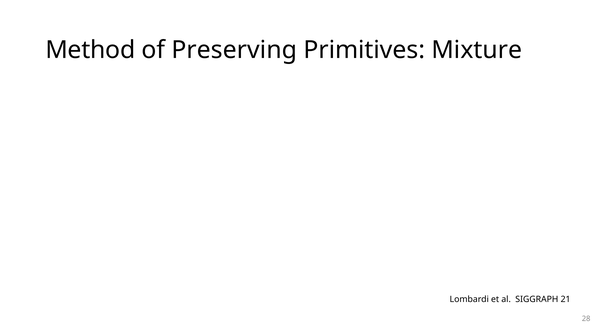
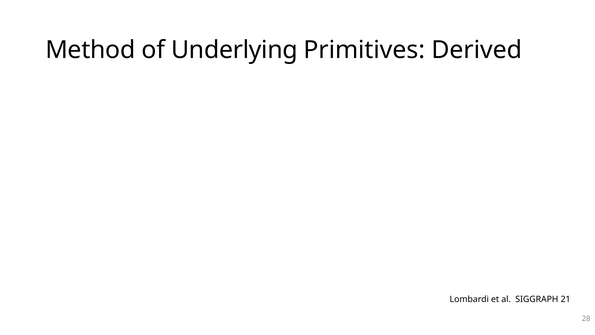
Preserving: Preserving -> Underlying
Mixture: Mixture -> Derived
